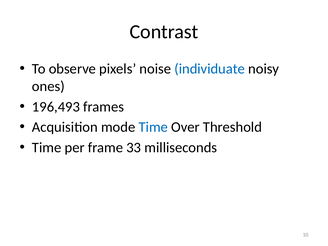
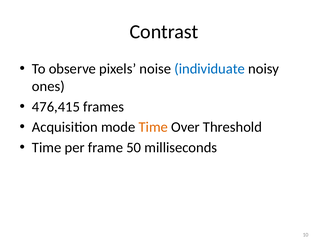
196,493: 196,493 -> 476,415
Time at (153, 127) colour: blue -> orange
33: 33 -> 50
